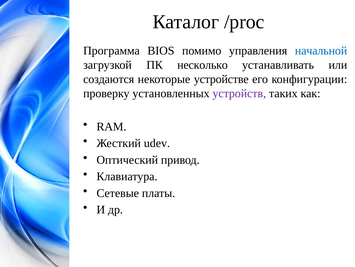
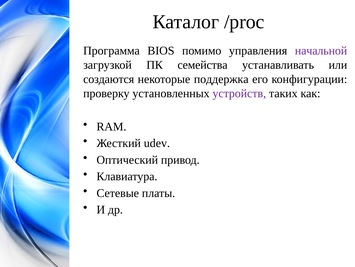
начальной colour: blue -> purple
несколько: несколько -> семейства
устройстве: устройстве -> поддержка
